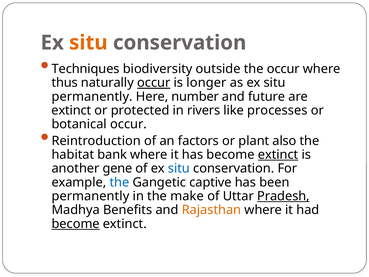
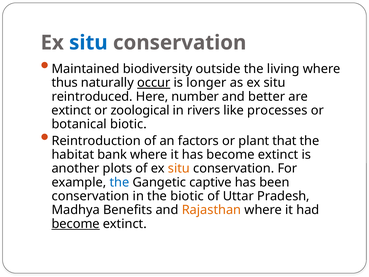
situ at (88, 43) colour: orange -> blue
Techniques: Techniques -> Maintained
the occur: occur -> living
permanently at (92, 96): permanently -> reintroduced
future: future -> better
protected: protected -> zoological
botanical occur: occur -> biotic
also: also -> that
extinct at (278, 154) underline: present -> none
gene: gene -> plots
situ at (179, 168) colour: blue -> orange
permanently at (90, 196): permanently -> conservation
the make: make -> biotic
Pradesh underline: present -> none
